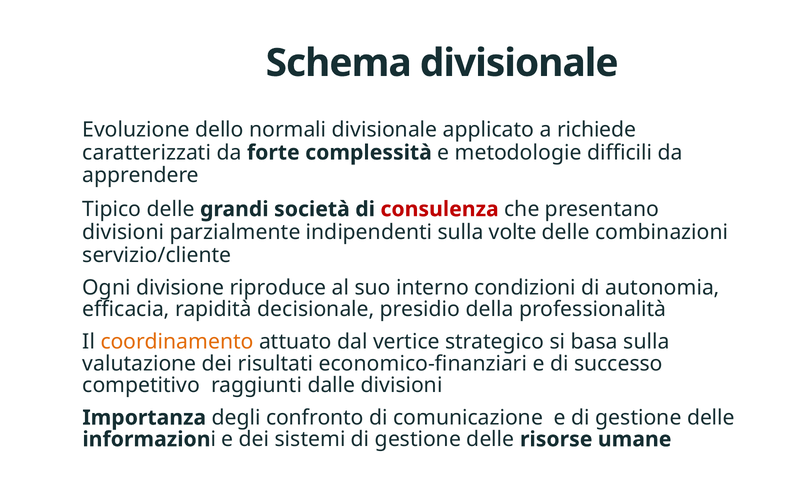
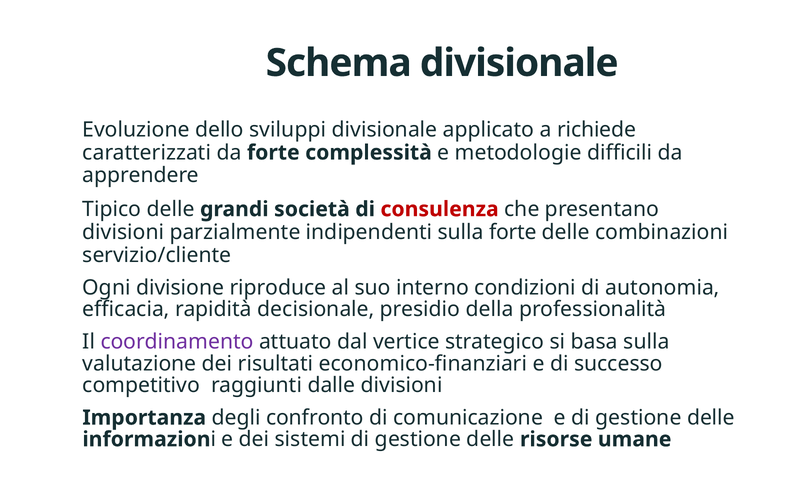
normali: normali -> sviluppi
sulla volte: volte -> forte
coordinamento colour: orange -> purple
